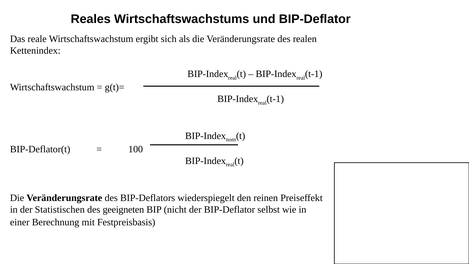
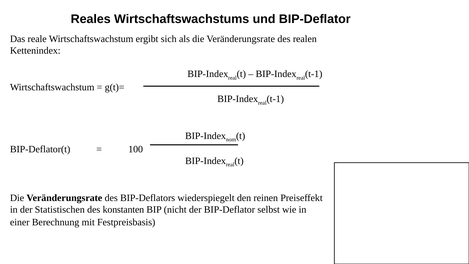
geeigneten: geeigneten -> konstanten
